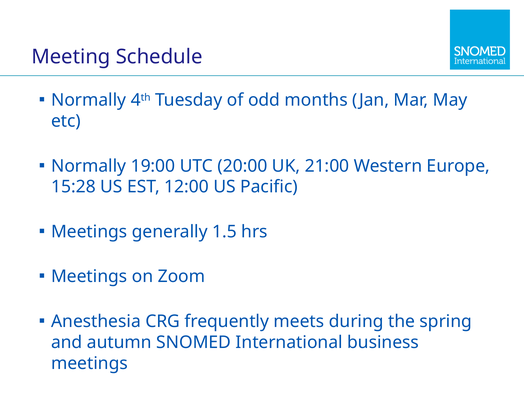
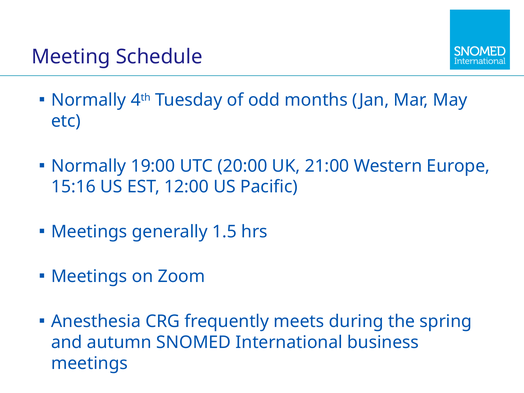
15:28: 15:28 -> 15:16
